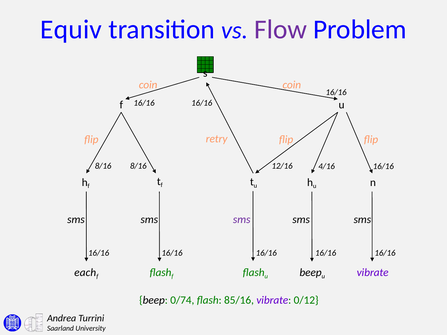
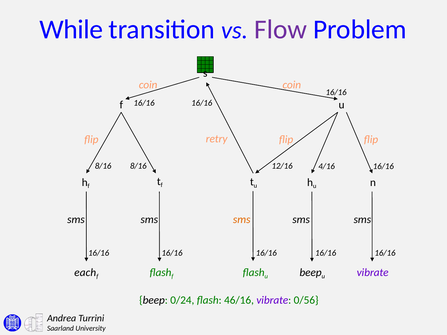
Equiv: Equiv -> While
sms at (242, 220) colour: purple -> orange
0/74: 0/74 -> 0/24
85/16: 85/16 -> 46/16
0/12: 0/12 -> 0/56
